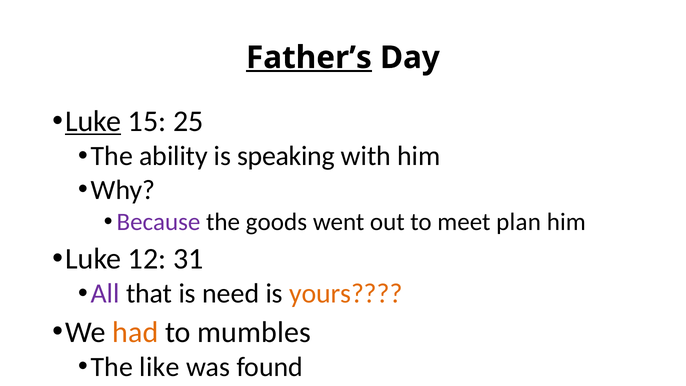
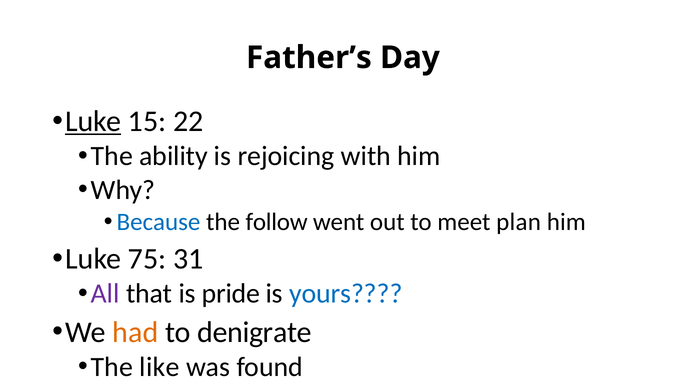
Father’s underline: present -> none
25: 25 -> 22
speaking: speaking -> rejoicing
Because colour: purple -> blue
goods: goods -> follow
12: 12 -> 75
need: need -> pride
yours colour: orange -> blue
mumbles: mumbles -> denigrate
